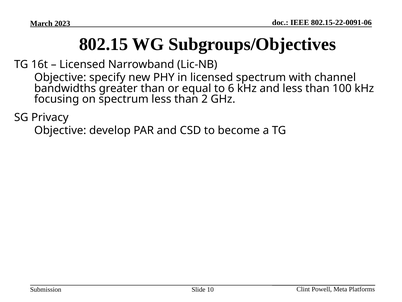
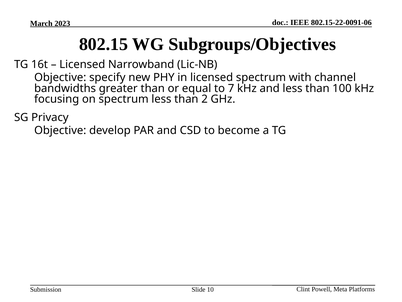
6: 6 -> 7
